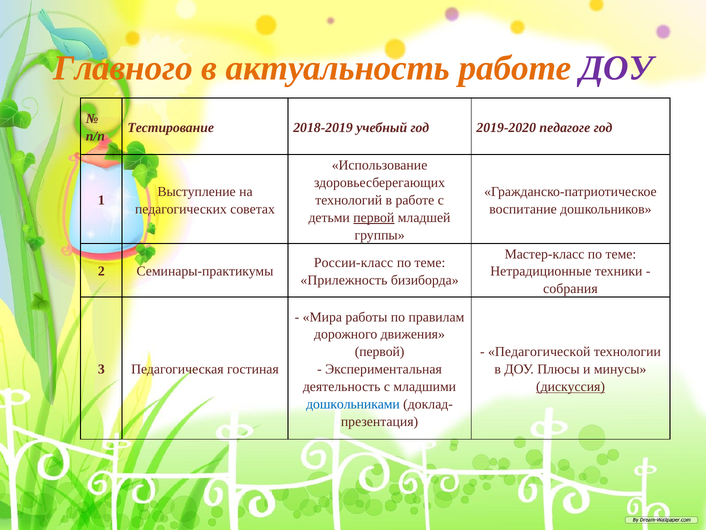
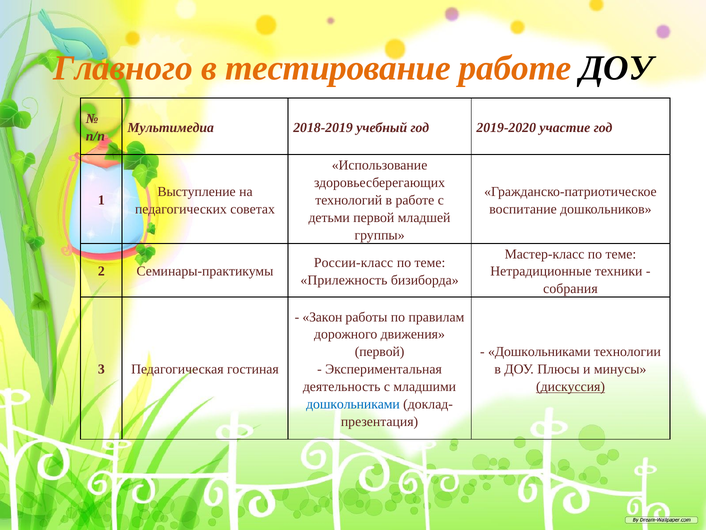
актуальность: актуальность -> тестирование
ДОУ at (616, 68) colour: purple -> black
Тестирование: Тестирование -> Мультимедиа
педагоге: педагоге -> участие
первой at (374, 217) underline: present -> none
Мира: Мира -> Закон
Педагогической at (539, 352): Педагогической -> Дошкольниками
